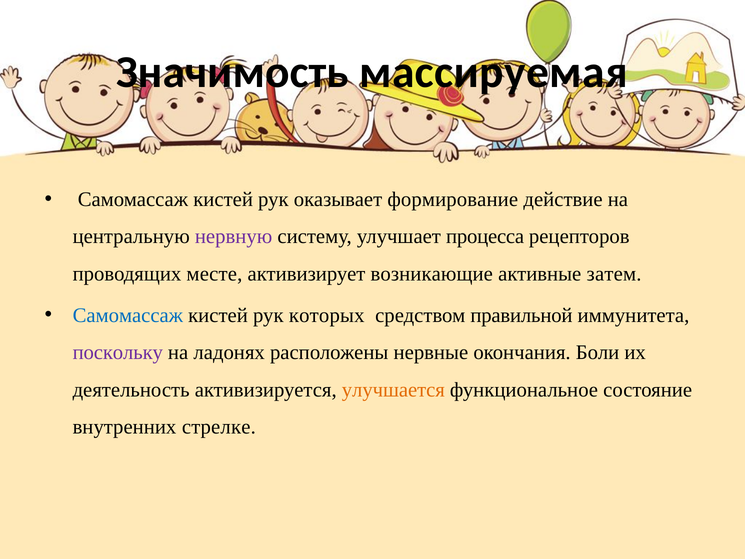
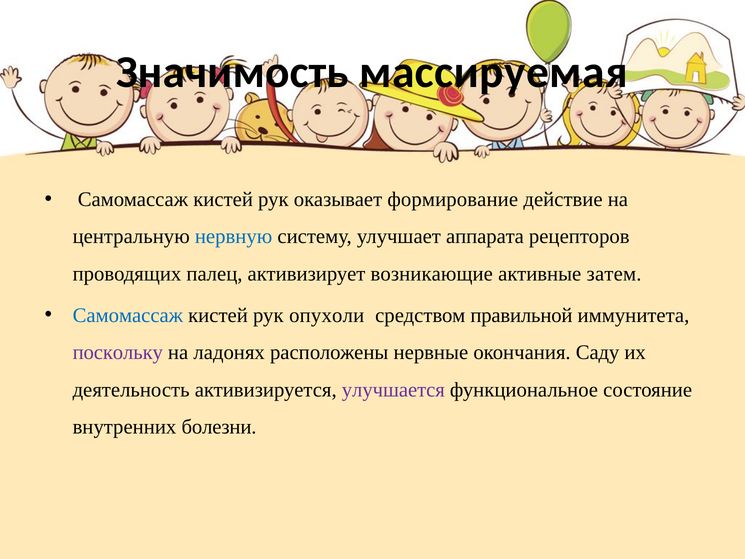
нервную colour: purple -> blue
процесса: процесса -> аппарата
месте: месте -> палец
которых: которых -> опухоли
Боли: Боли -> Саду
улучшается colour: orange -> purple
стрелке: стрелке -> болезни
